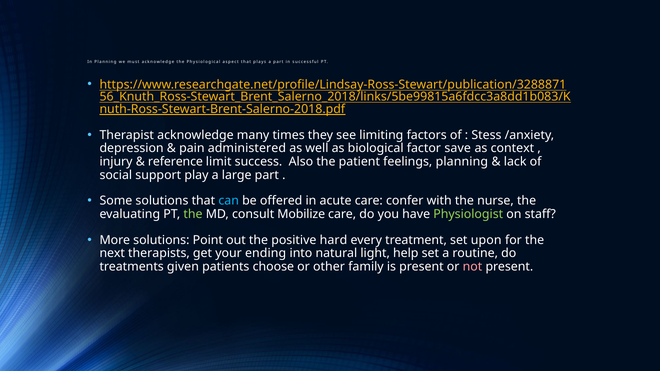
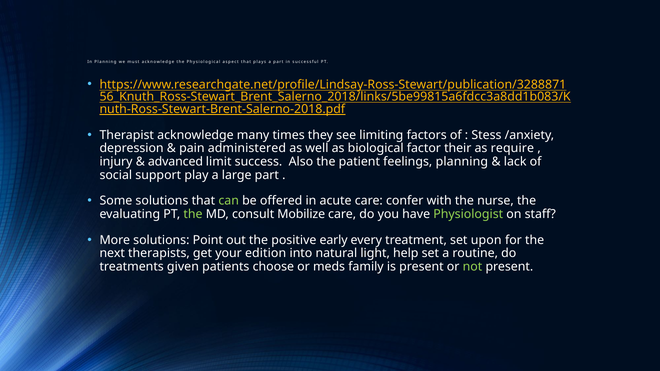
save: save -> their
context: context -> require
reference: reference -> advanced
can colour: light blue -> light green
hard: hard -> early
ending: ending -> edition
other: other -> meds
not colour: pink -> light green
